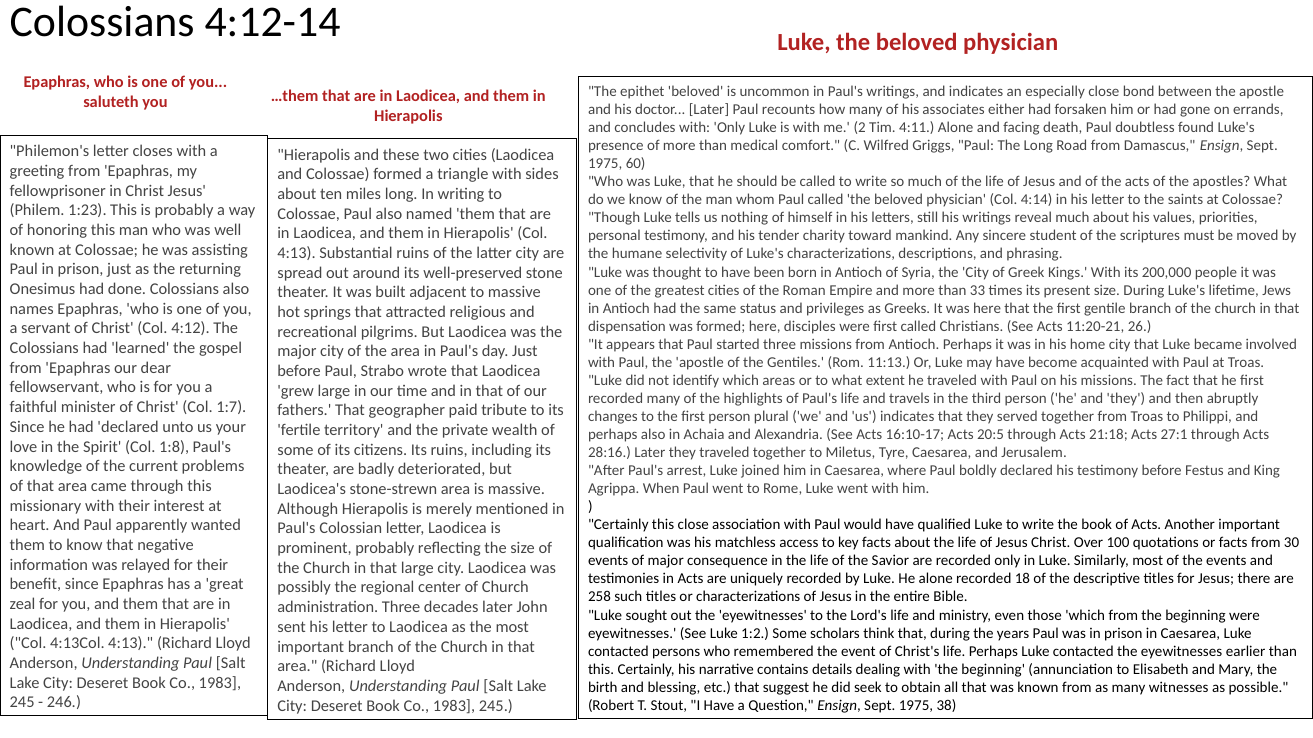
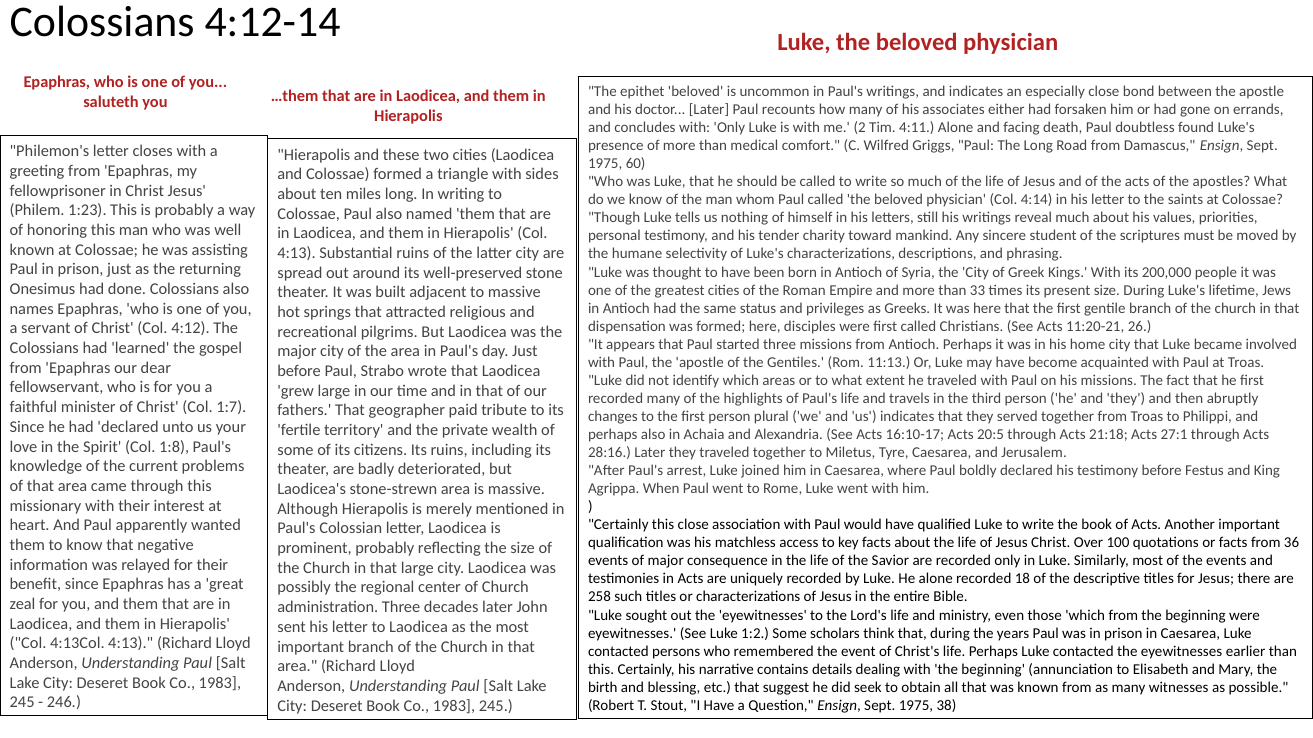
30: 30 -> 36
